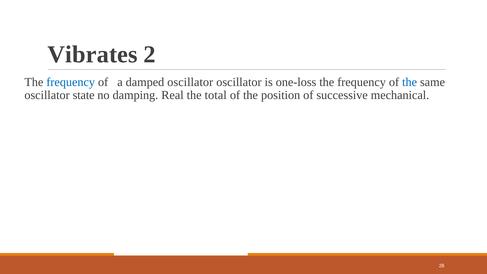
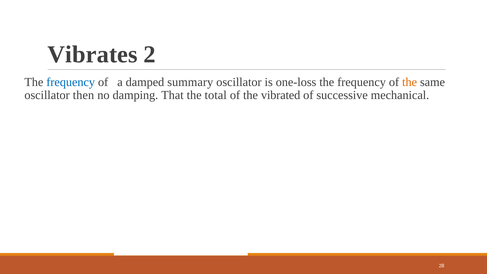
a damped oscillator: oscillator -> summary
the at (410, 82) colour: blue -> orange
state: state -> then
Real: Real -> That
position: position -> vibrated
